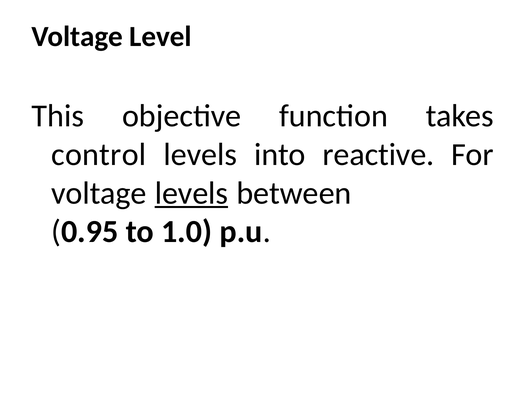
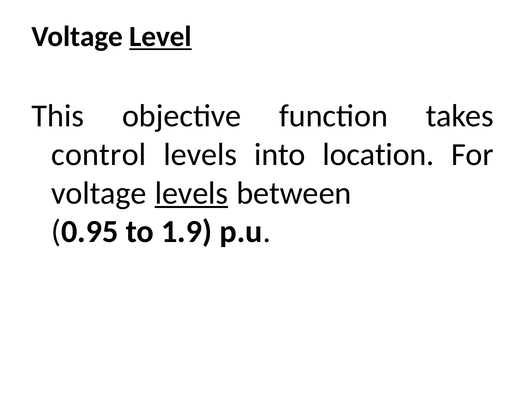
Level underline: none -> present
reactive: reactive -> location
1.0: 1.0 -> 1.9
